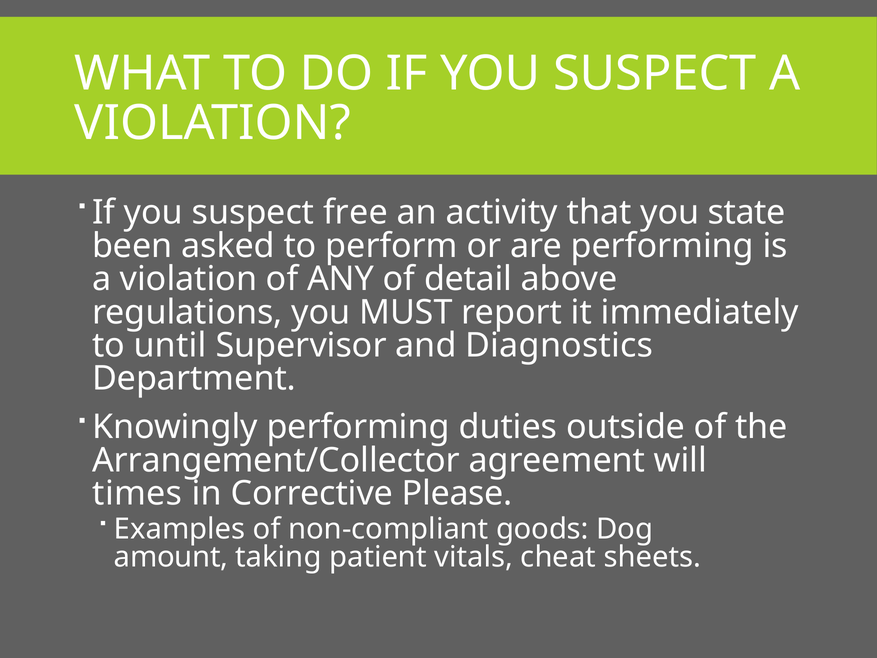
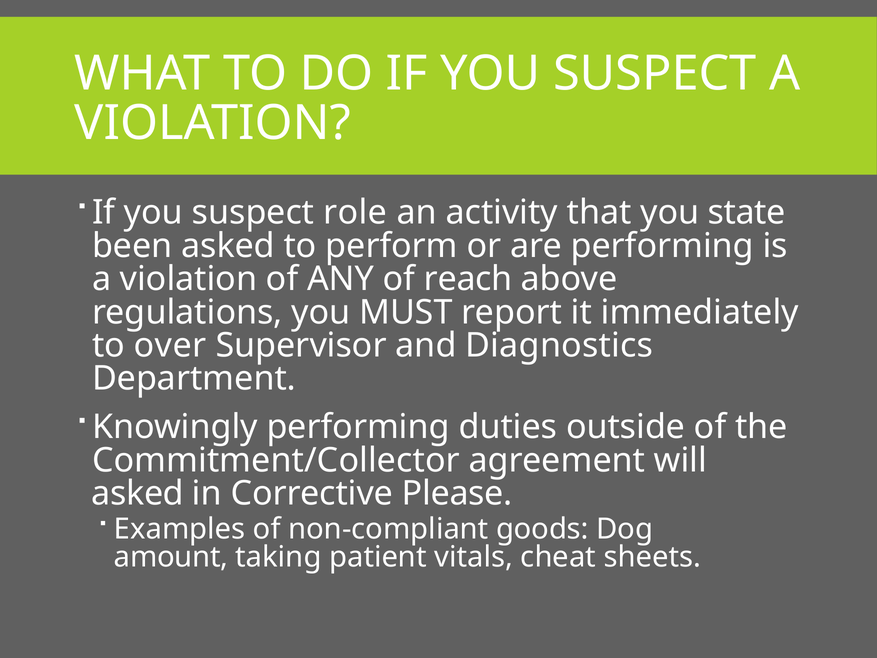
free: free -> role
detail: detail -> reach
until: until -> over
Arrangement/Collector: Arrangement/Collector -> Commitment/Collector
times at (137, 493): times -> asked
